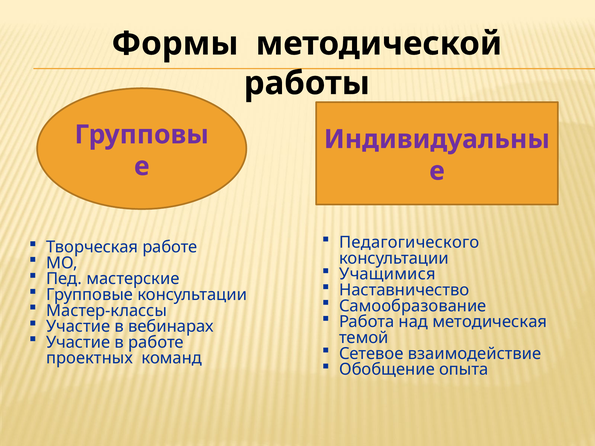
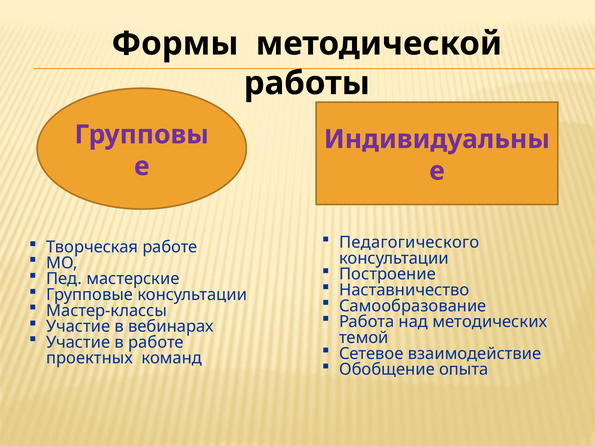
Учащимися: Учащимися -> Построение
методическая: методическая -> методических
